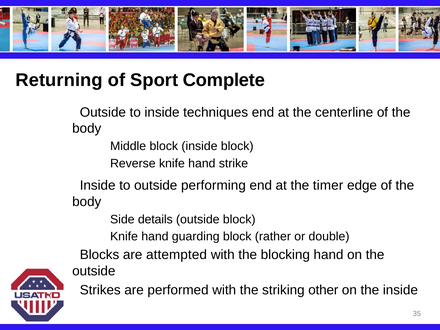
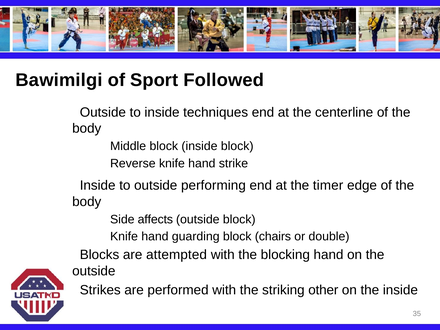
Returning: Returning -> Bawimilgi
Complete: Complete -> Followed
details: details -> affects
rather: rather -> chairs
